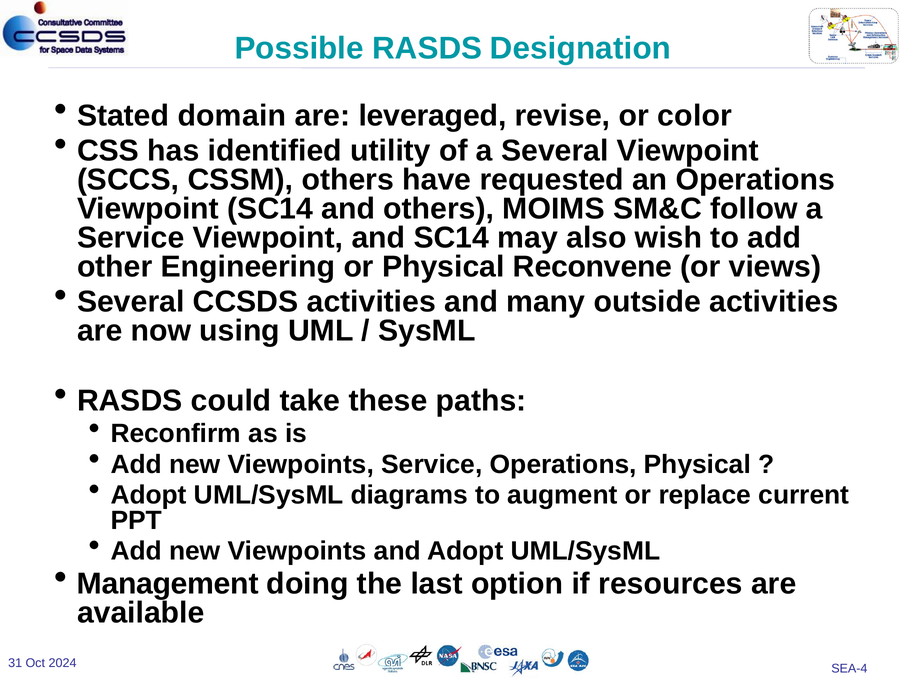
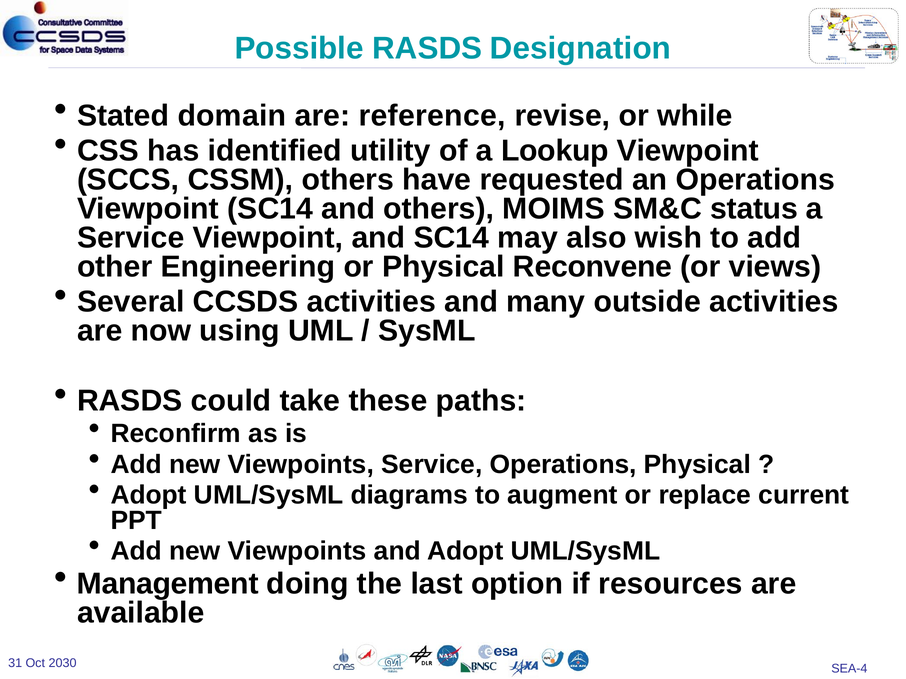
leveraged: leveraged -> reference
color: color -> while
a Several: Several -> Lookup
follow: follow -> status
2024: 2024 -> 2030
